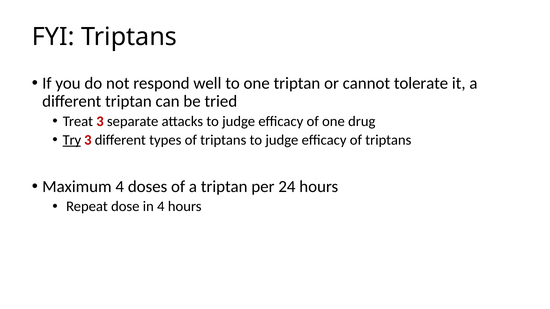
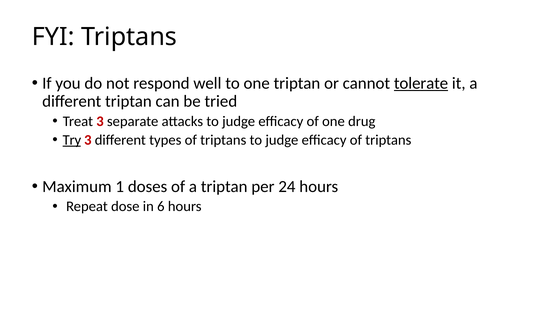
tolerate underline: none -> present
Maximum 4: 4 -> 1
in 4: 4 -> 6
